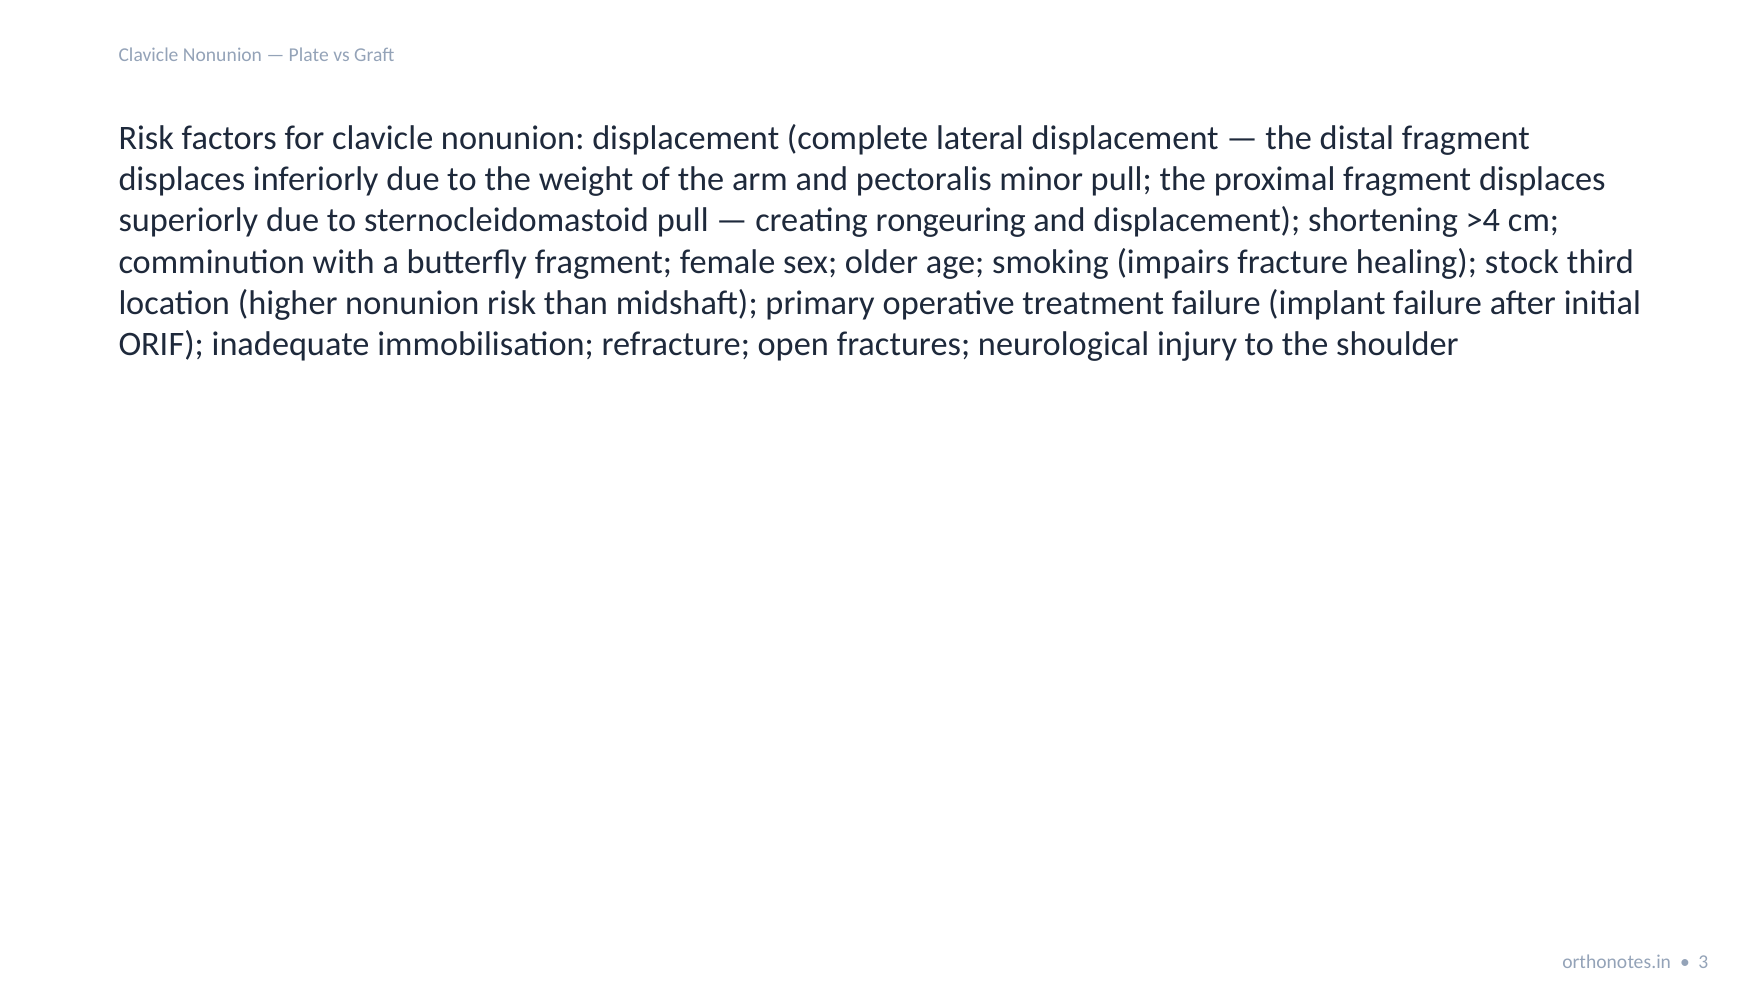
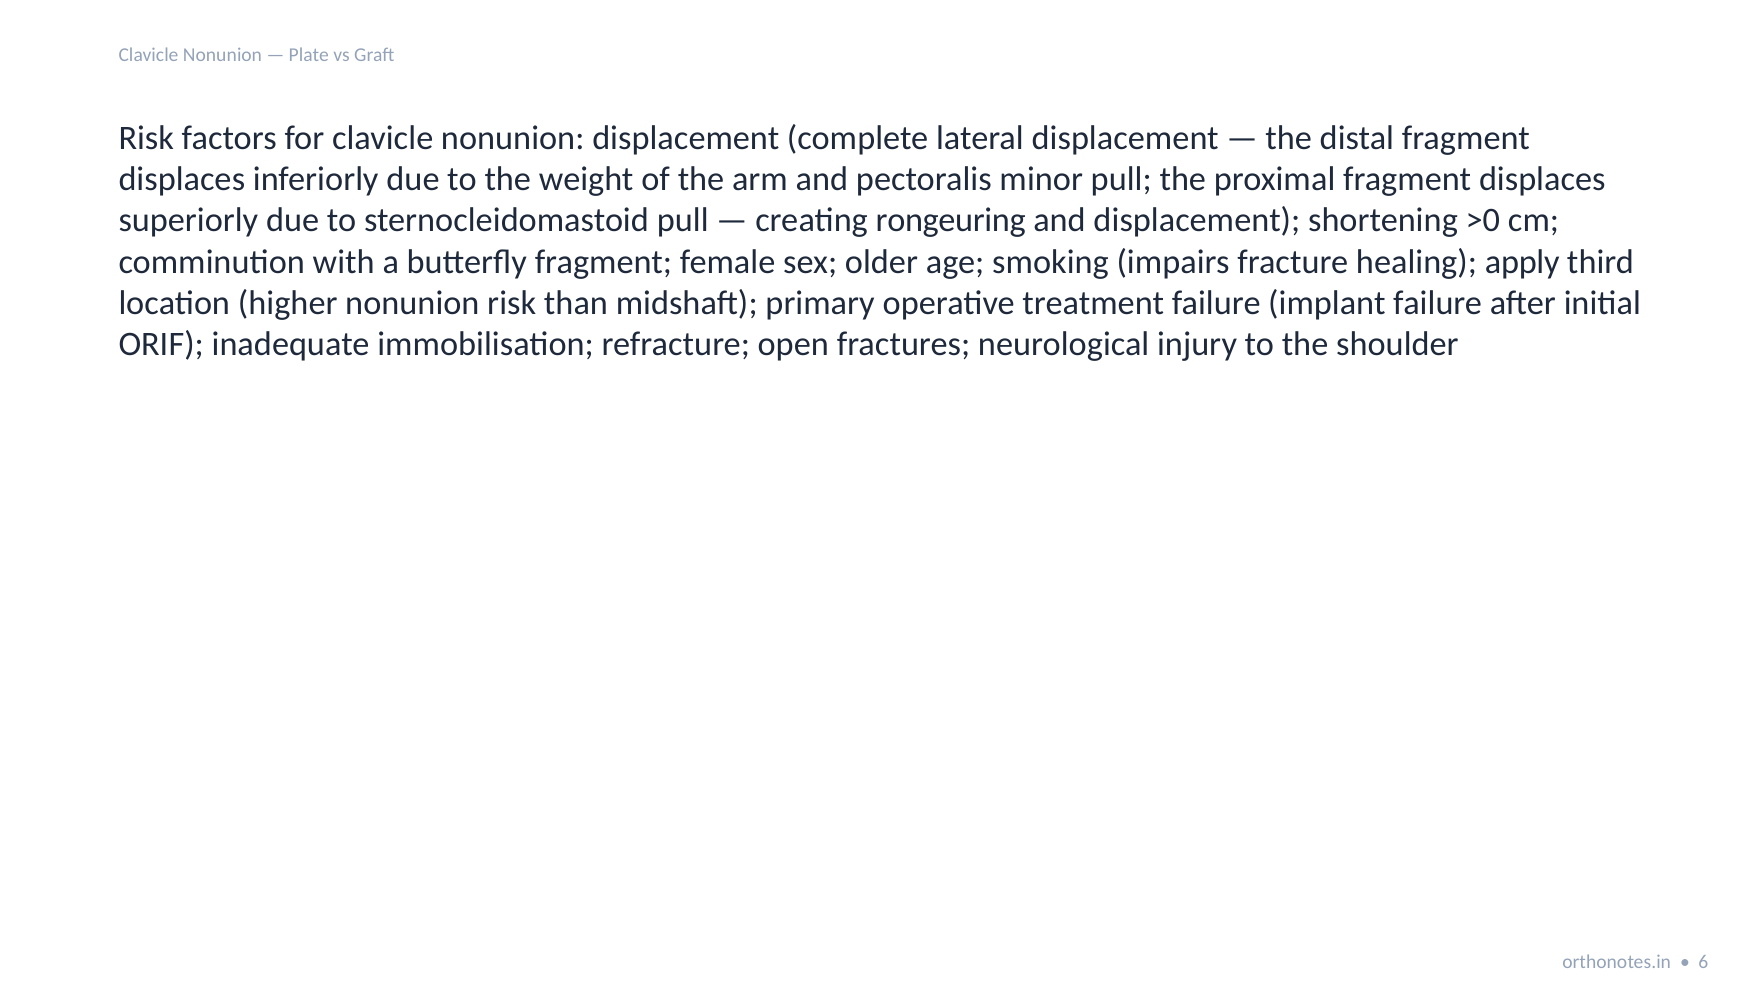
>4: >4 -> >0
stock: stock -> apply
3: 3 -> 6
